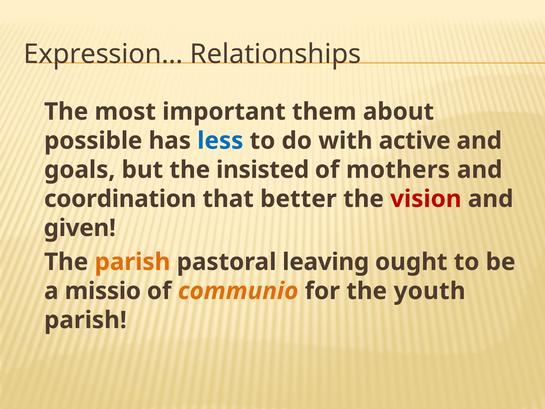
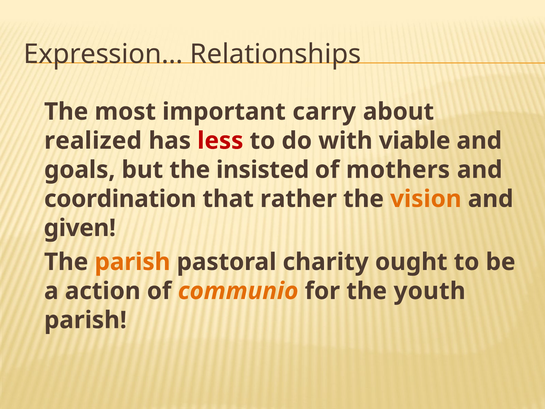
them: them -> carry
possible: possible -> realized
less colour: blue -> red
active: active -> viable
better: better -> rather
vision colour: red -> orange
leaving: leaving -> charity
missio: missio -> action
